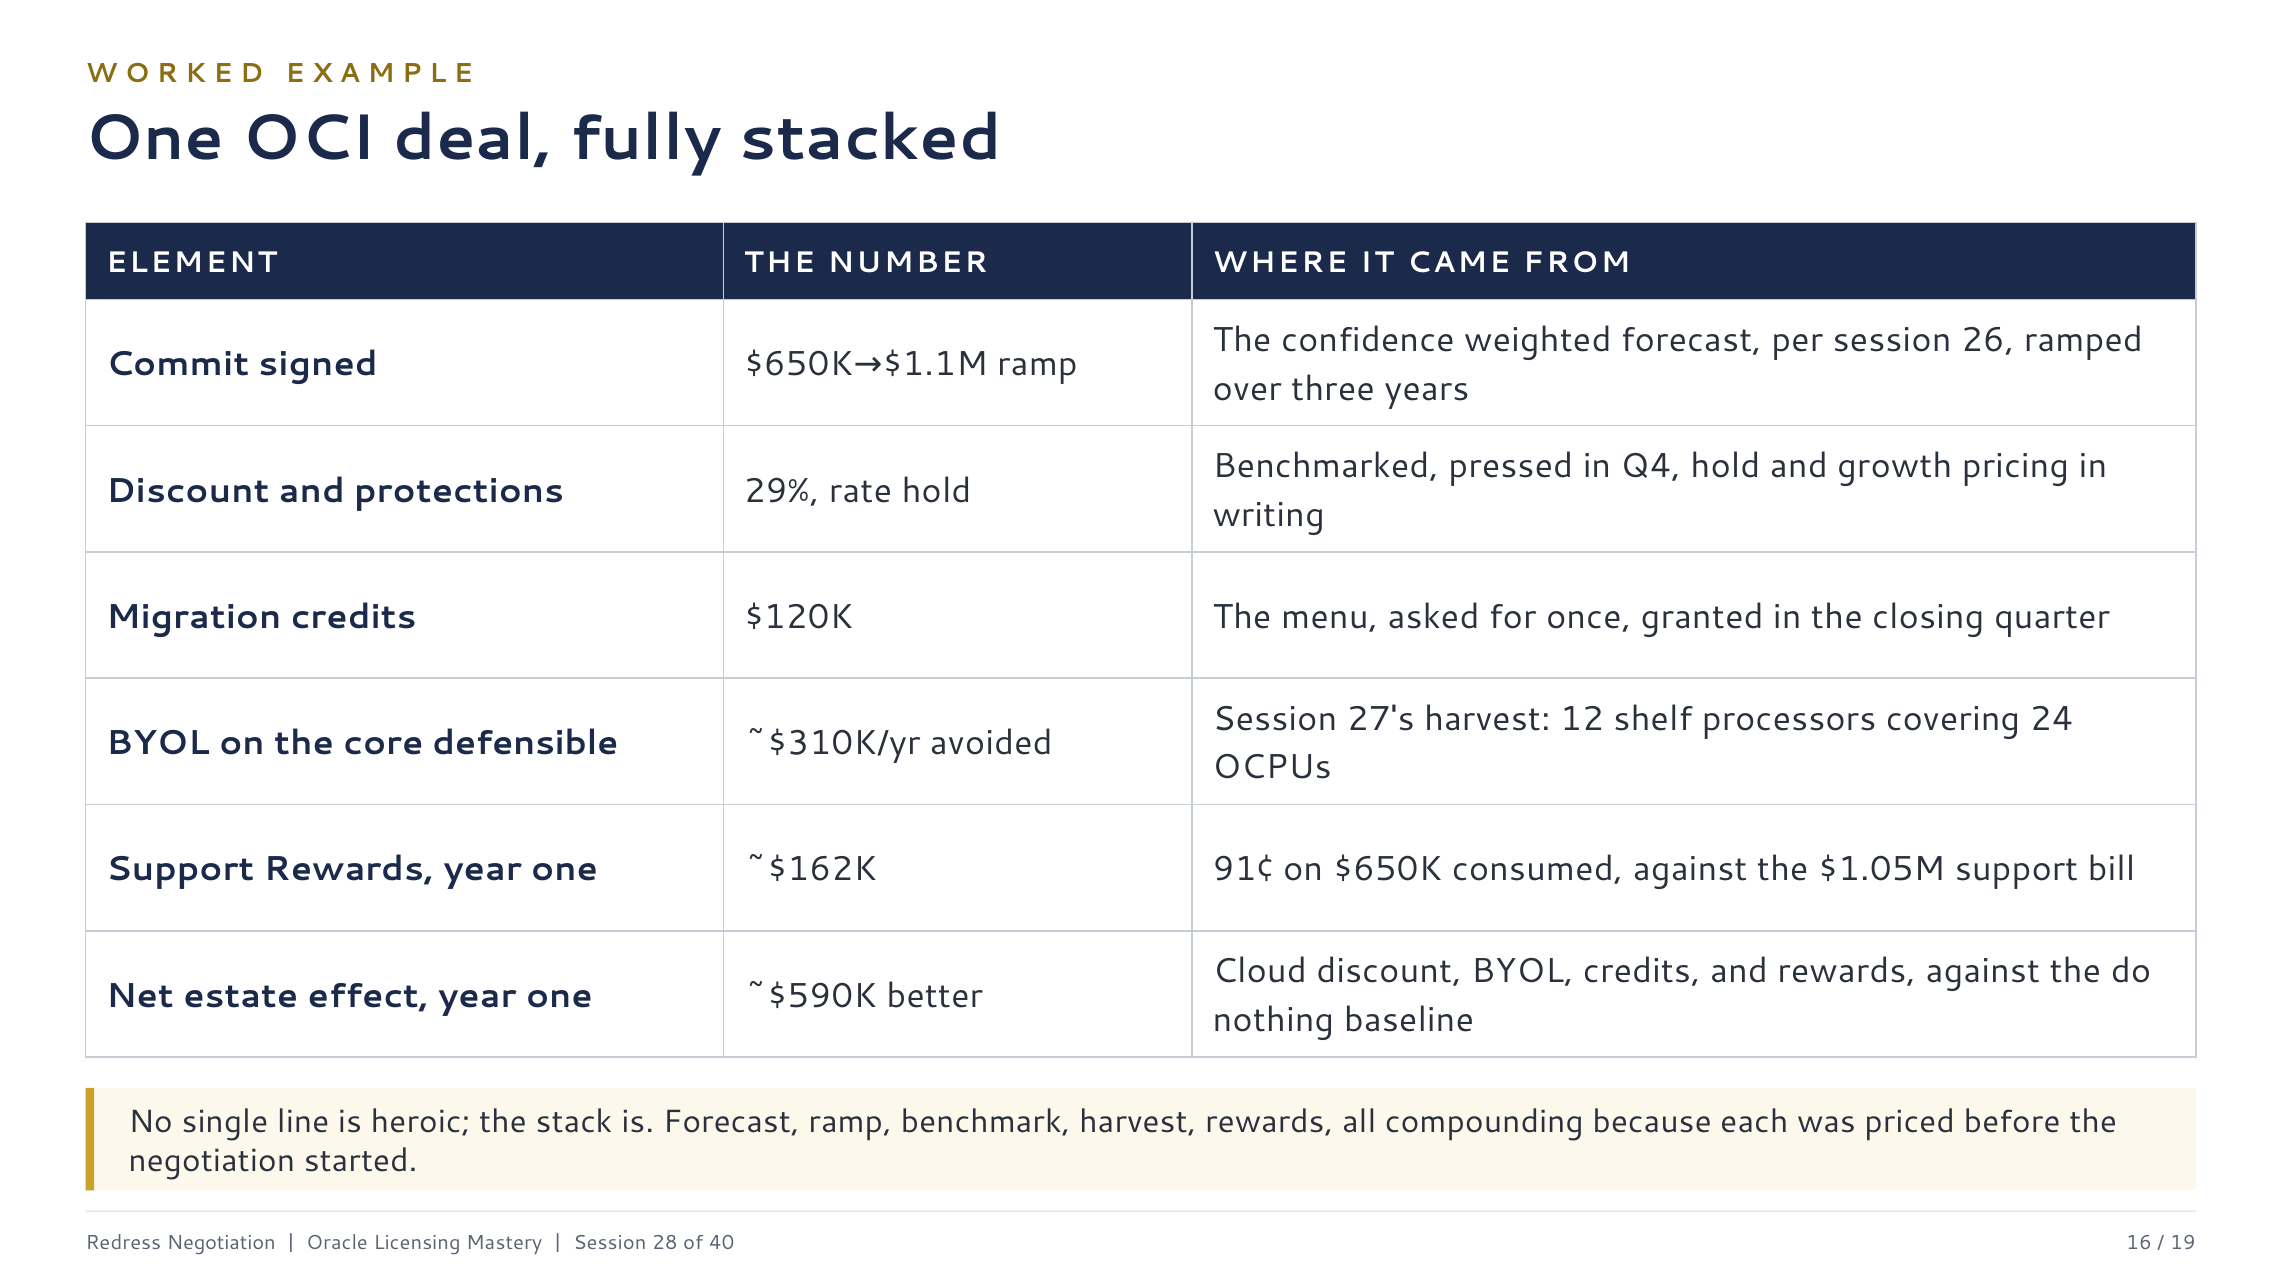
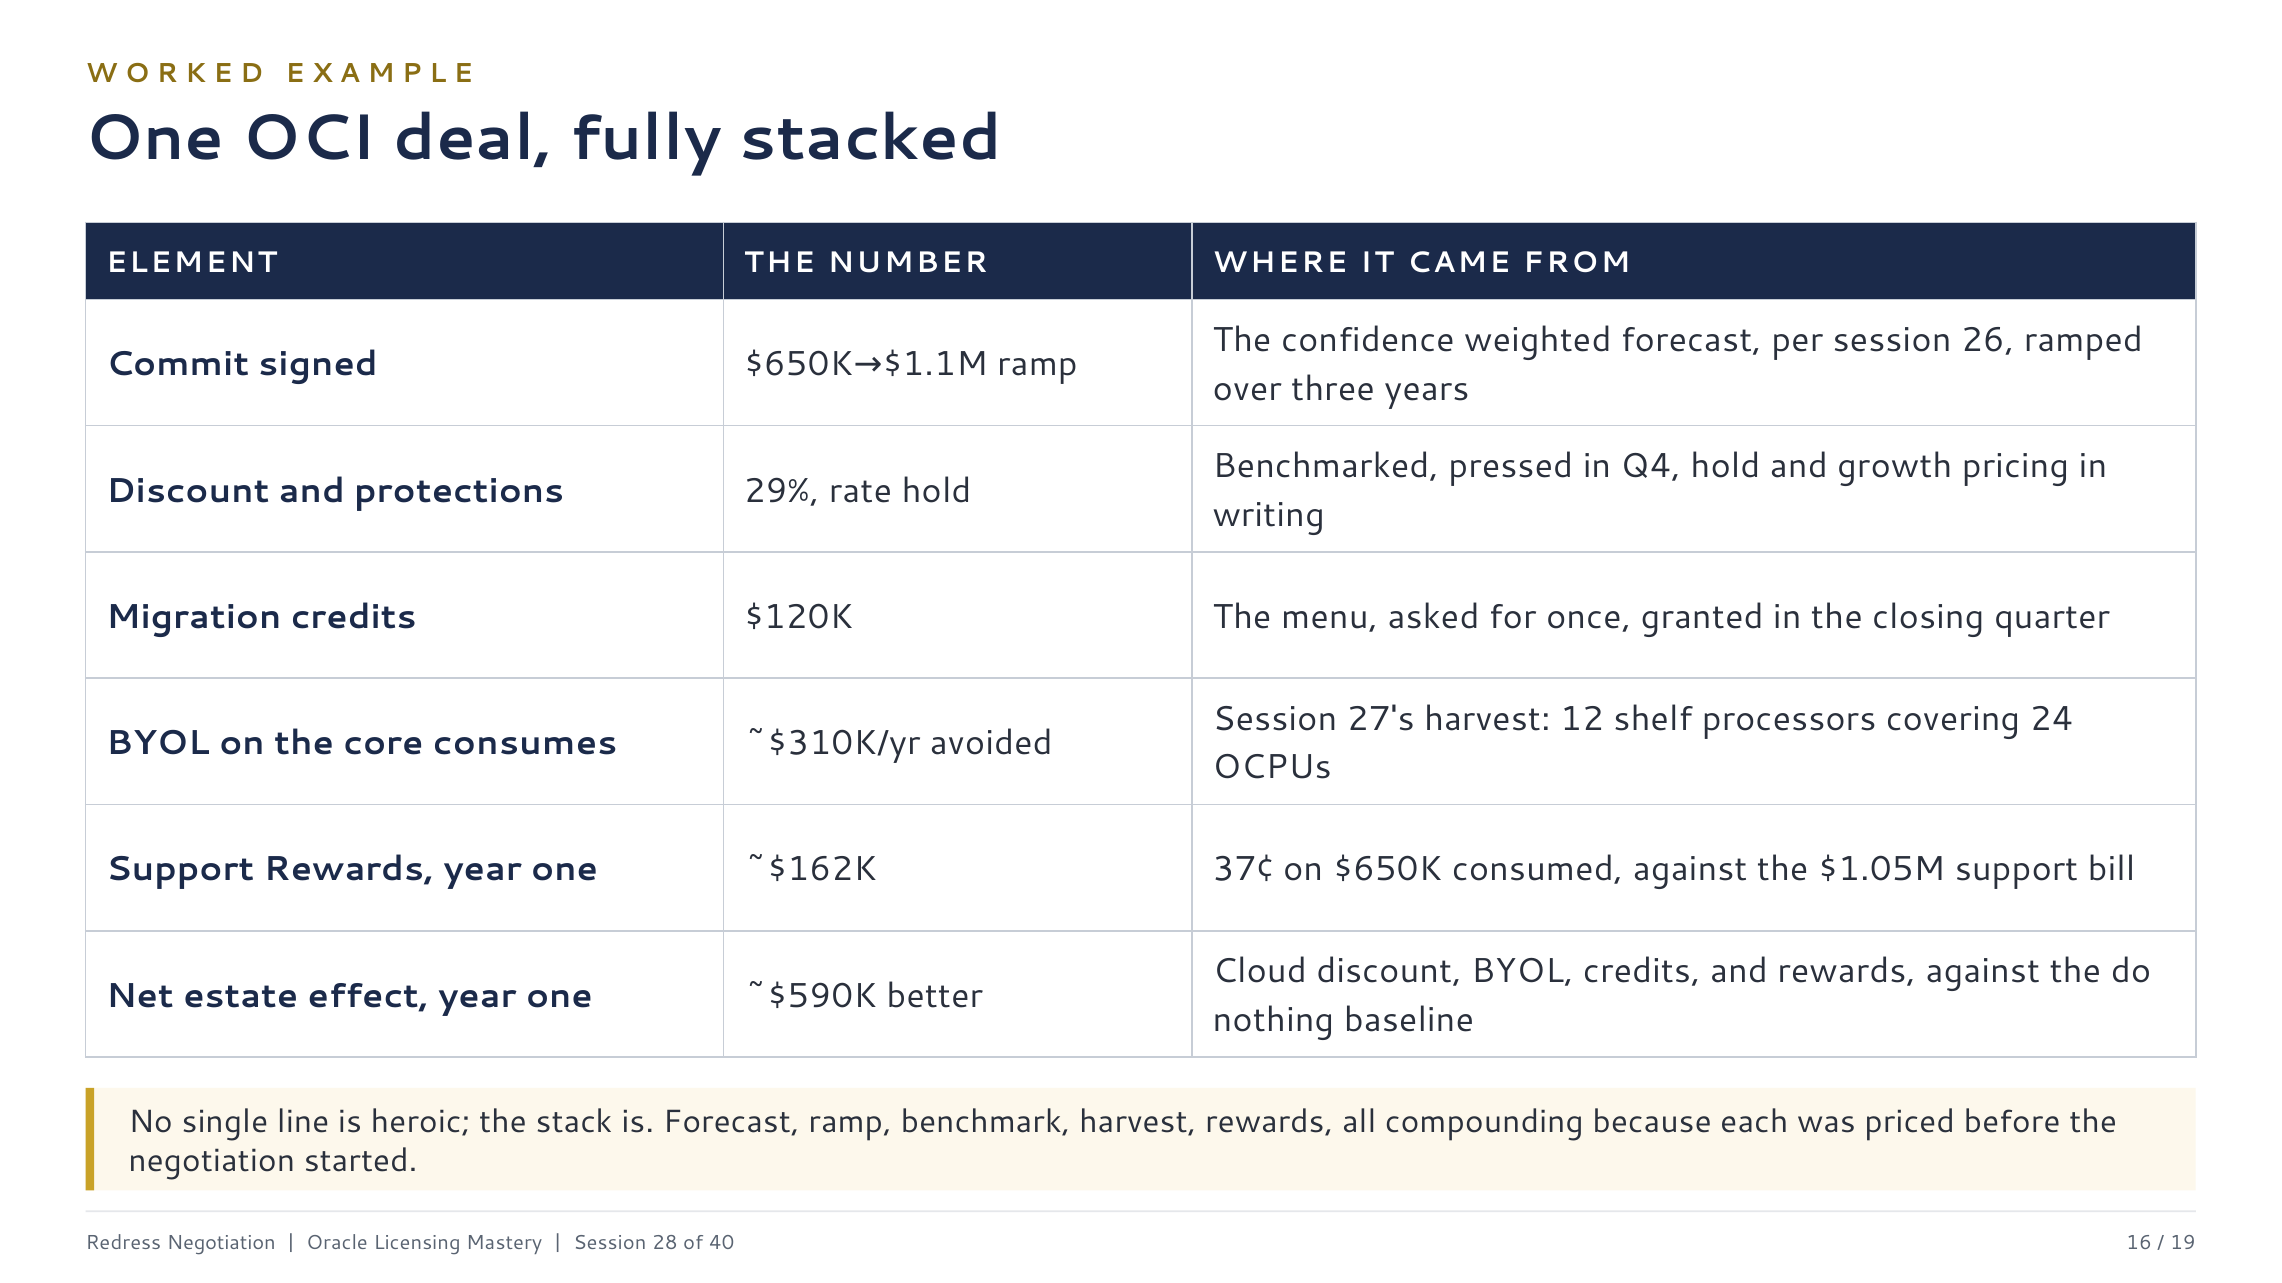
defensible: defensible -> consumes
91¢: 91¢ -> 37¢
